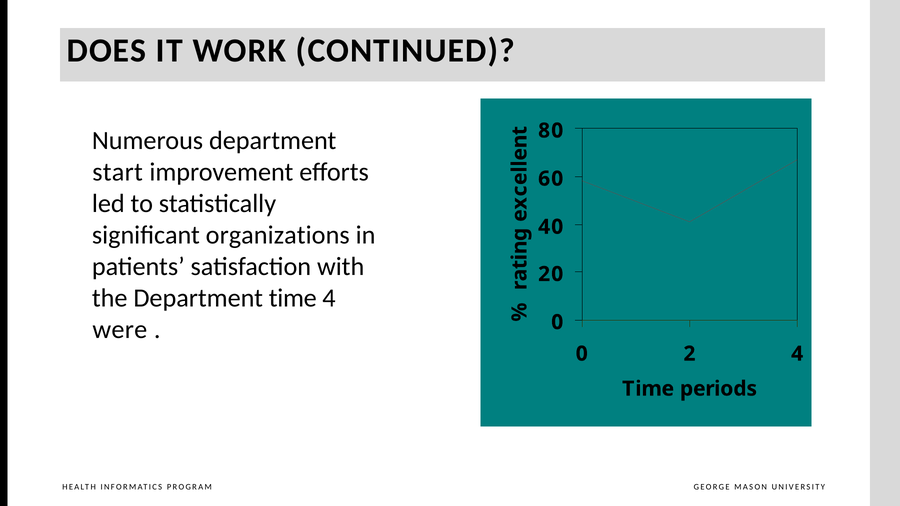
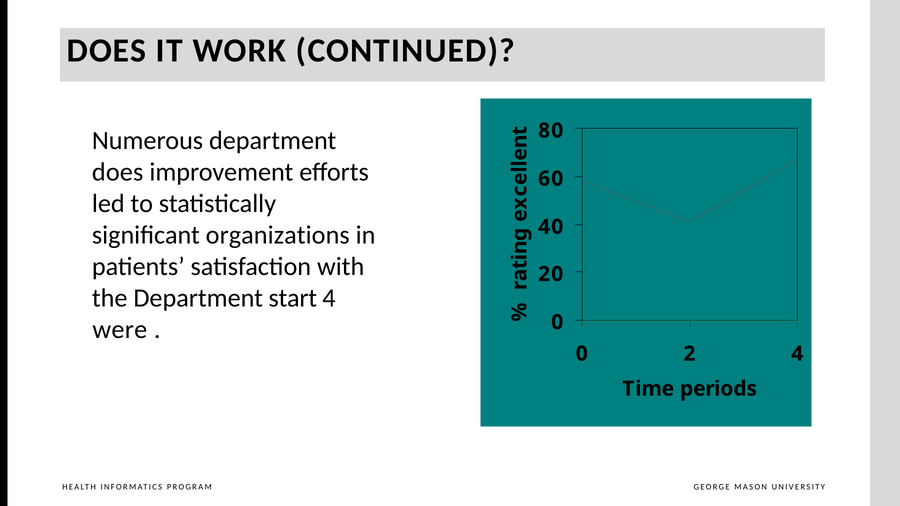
start at (118, 172): start -> does
Department time: time -> start
